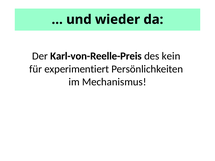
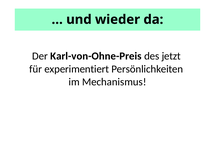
Karl-von-Reelle-Preis: Karl-von-Reelle-Preis -> Karl-von-Ohne-Preis
kein: kein -> jetzt
